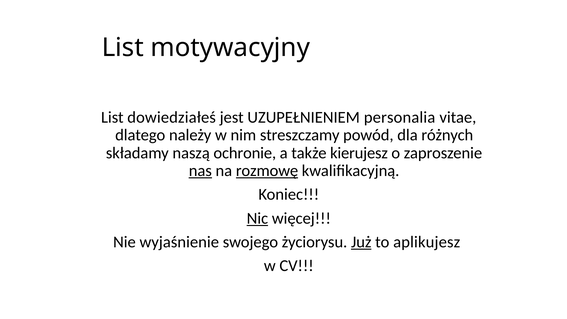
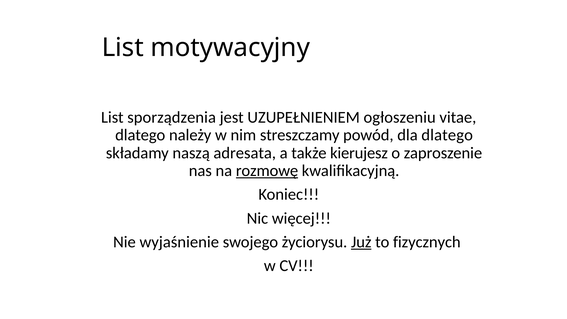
dowiedziałeś: dowiedziałeś -> sporządzenia
personalia: personalia -> ogłoszeniu
dla różnych: różnych -> dlatego
ochronie: ochronie -> adresata
nas underline: present -> none
Nic underline: present -> none
aplikujesz: aplikujesz -> fizycznych
